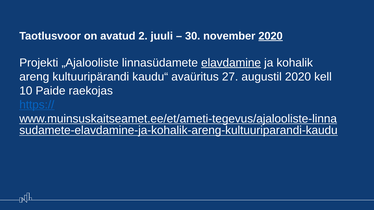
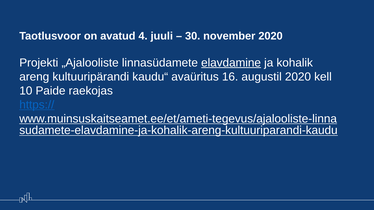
2: 2 -> 4
2020 at (271, 36) underline: present -> none
27: 27 -> 16
